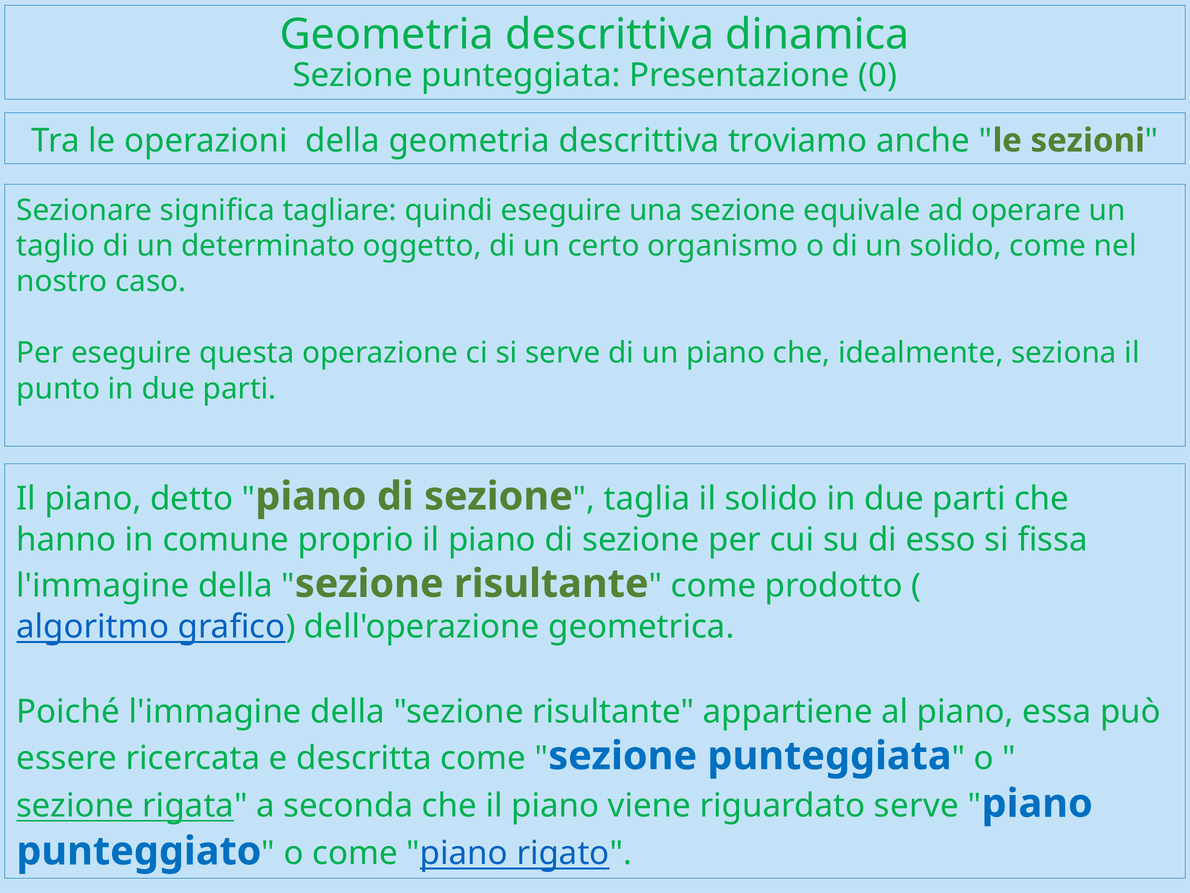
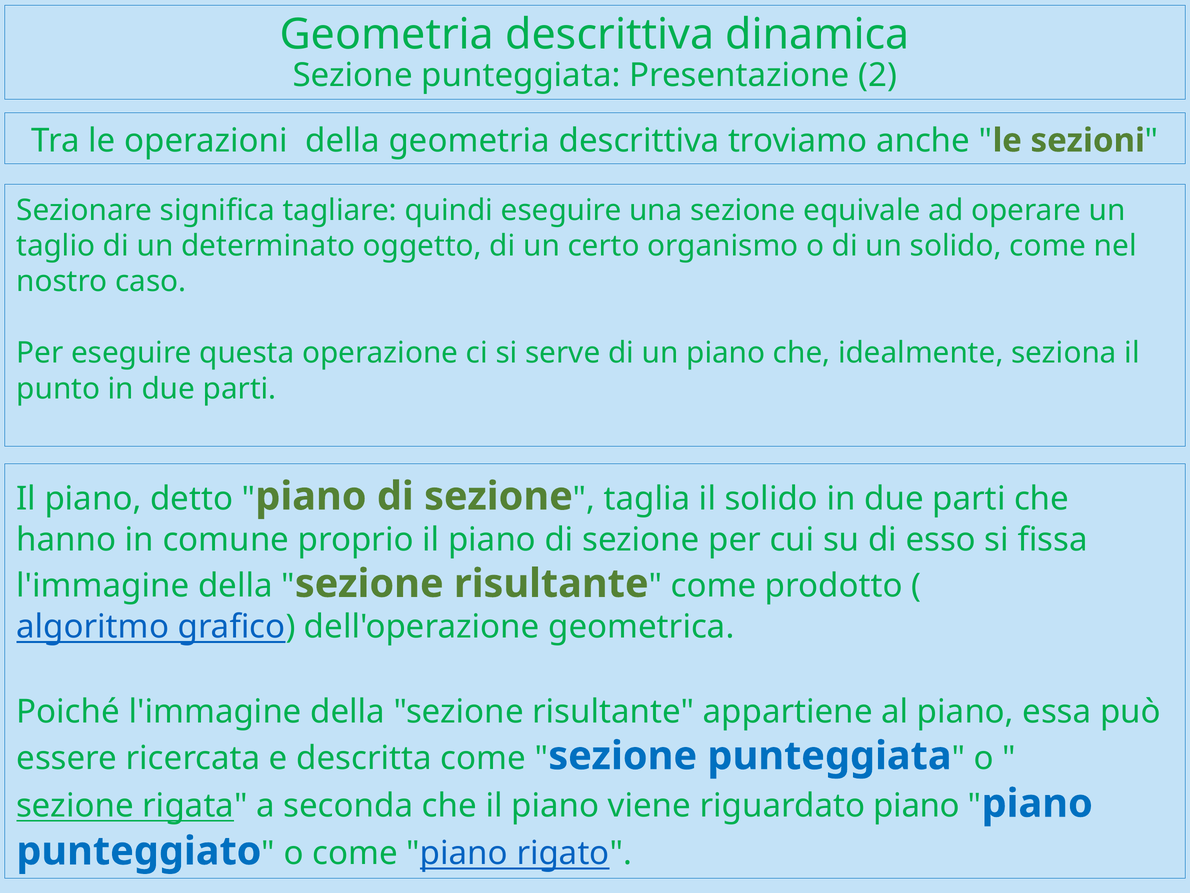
0: 0 -> 2
riguardato serve: serve -> piano
